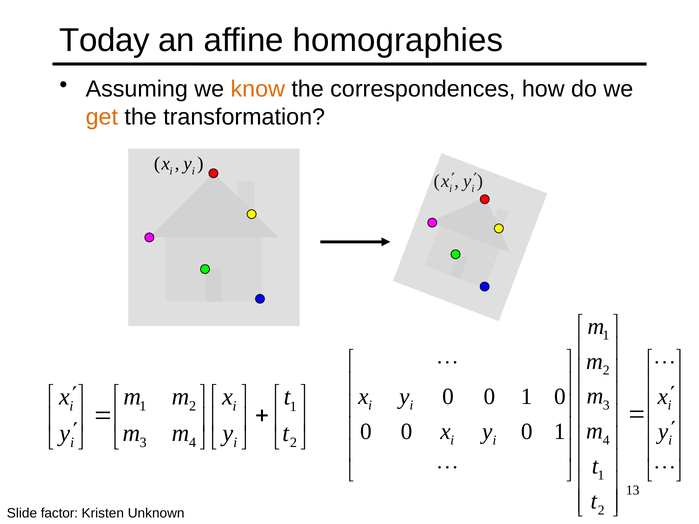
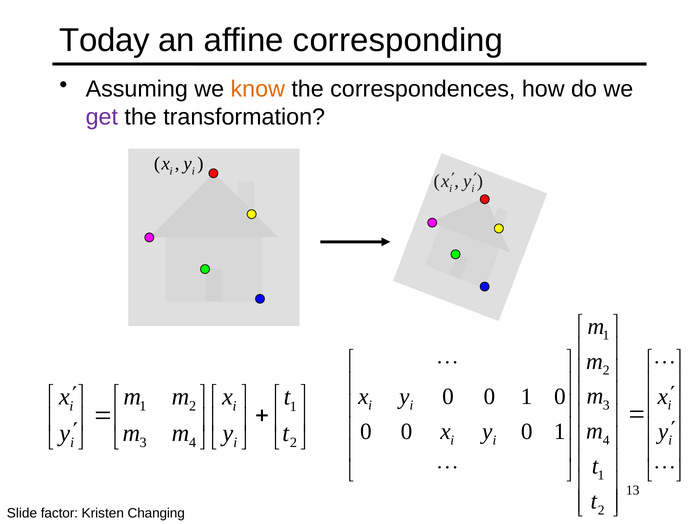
homographies: homographies -> corresponding
get colour: orange -> purple
Unknown: Unknown -> Changing
